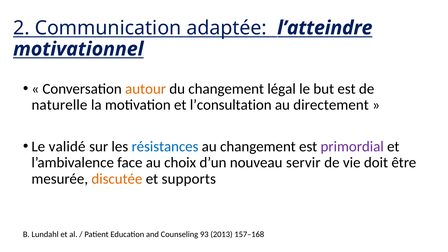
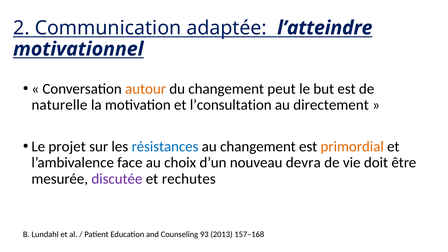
légal: légal -> peut
validé: validé -> projet
primordial colour: purple -> orange
servir: servir -> devra
discutée colour: orange -> purple
supports: supports -> rechutes
